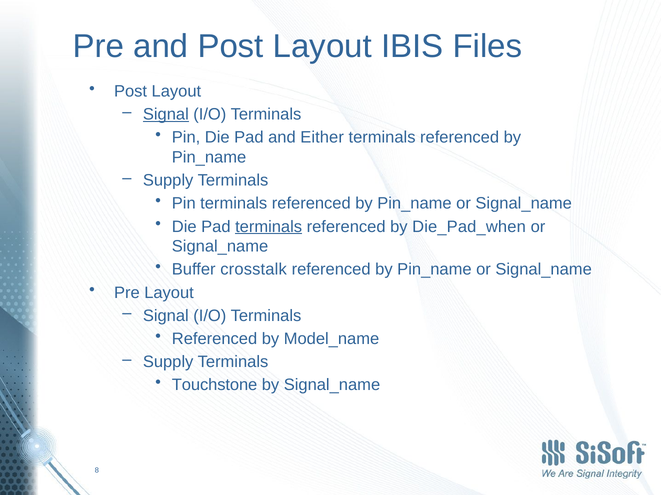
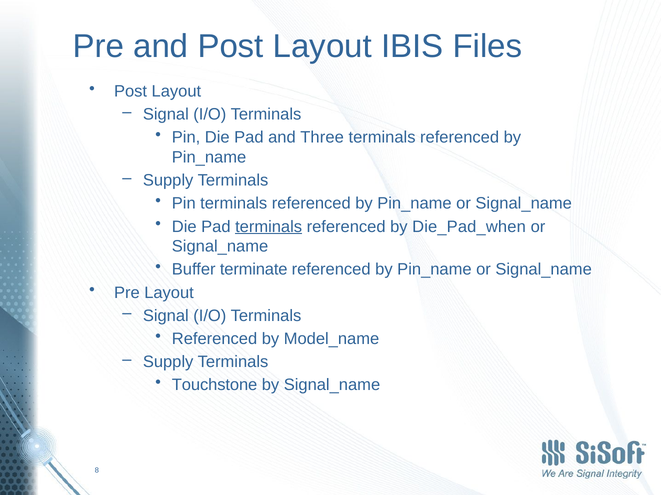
Signal at (166, 115) underline: present -> none
Either: Either -> Three
crosstalk: crosstalk -> terminate
